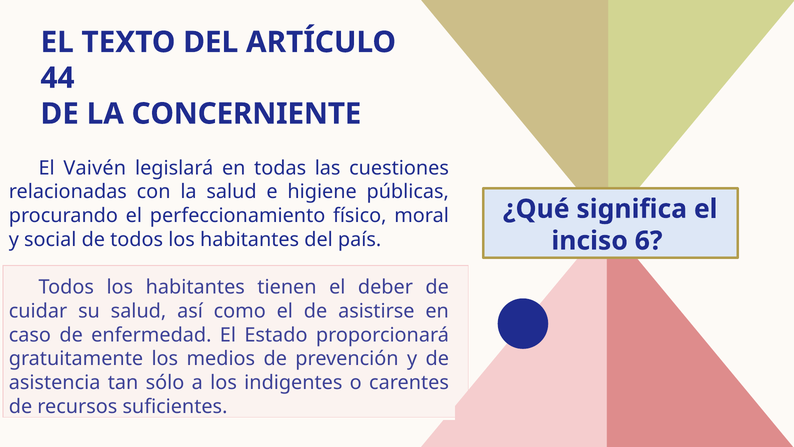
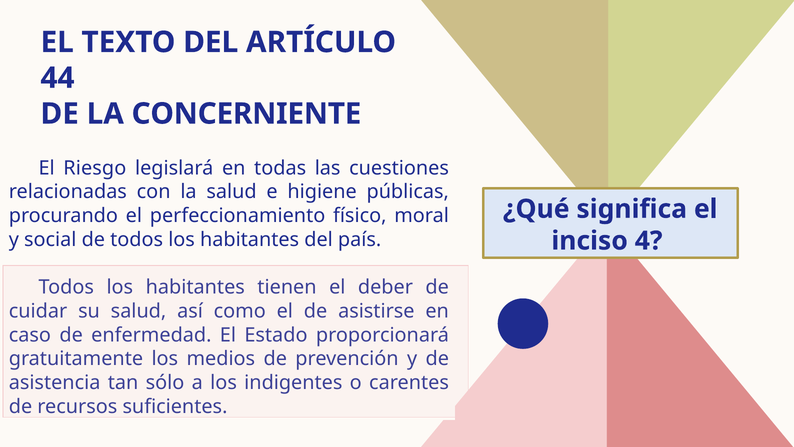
Vaivén: Vaivén -> Riesgo
6: 6 -> 4
